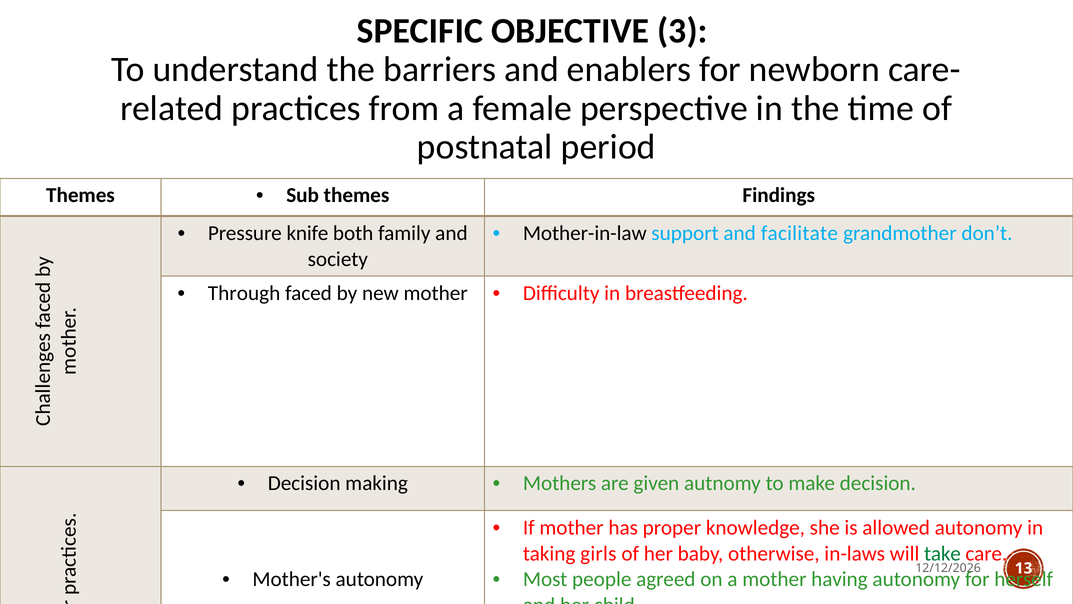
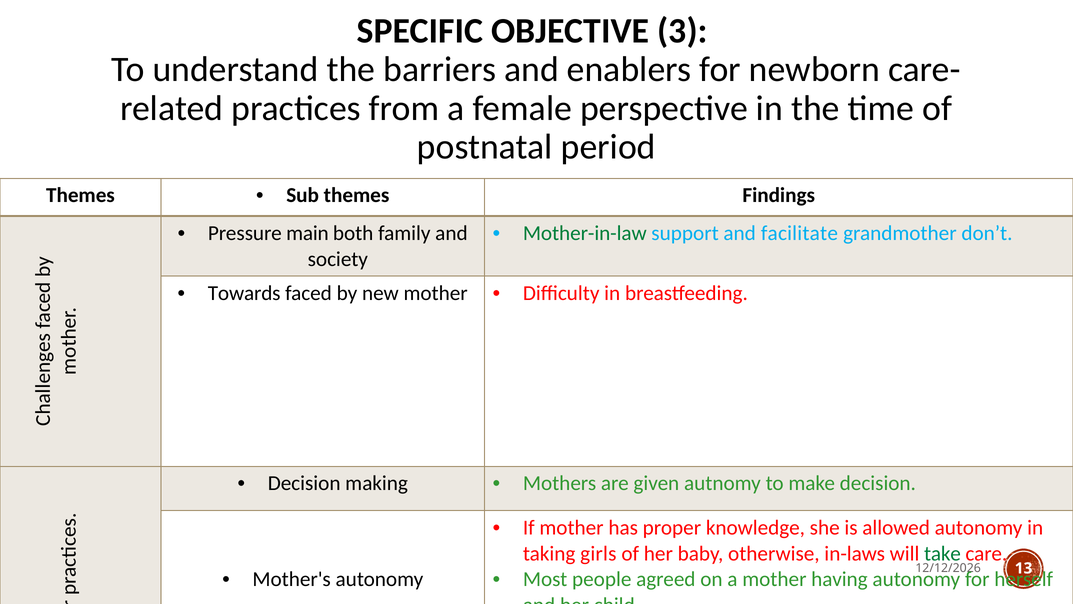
Pressure knife: knife -> main
Mother-in-law colour: black -> green
Through: Through -> Towards
